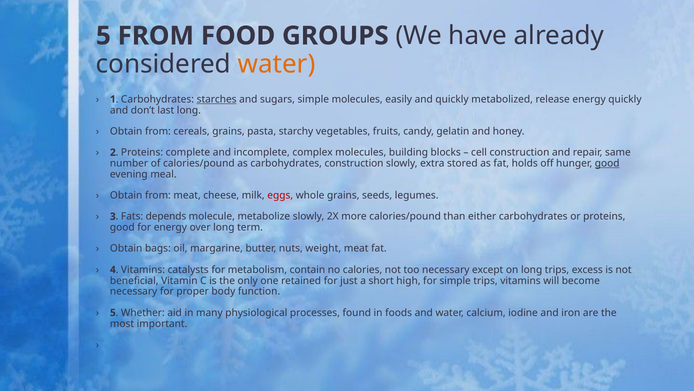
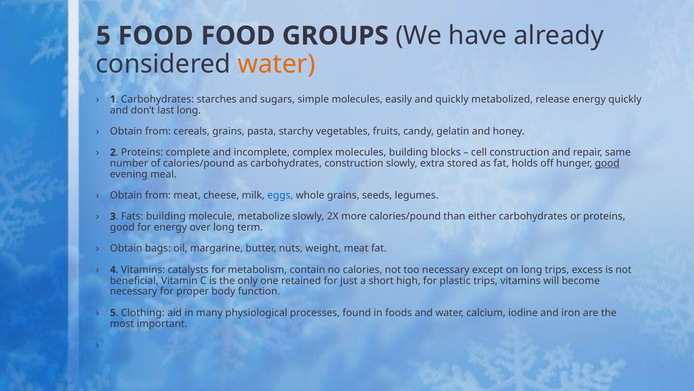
5 FROM: FROM -> FOOD
starches underline: present -> none
eggs colour: red -> blue
Fats depends: depends -> building
for simple: simple -> plastic
Whether: Whether -> Clothing
